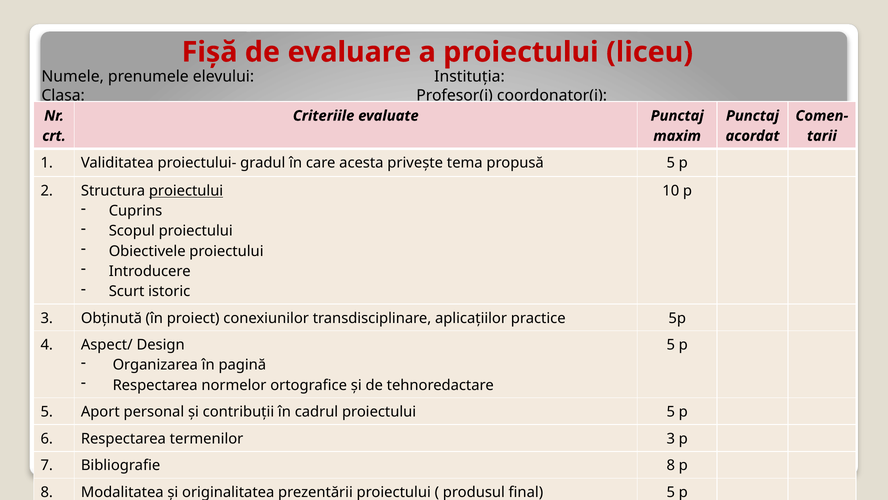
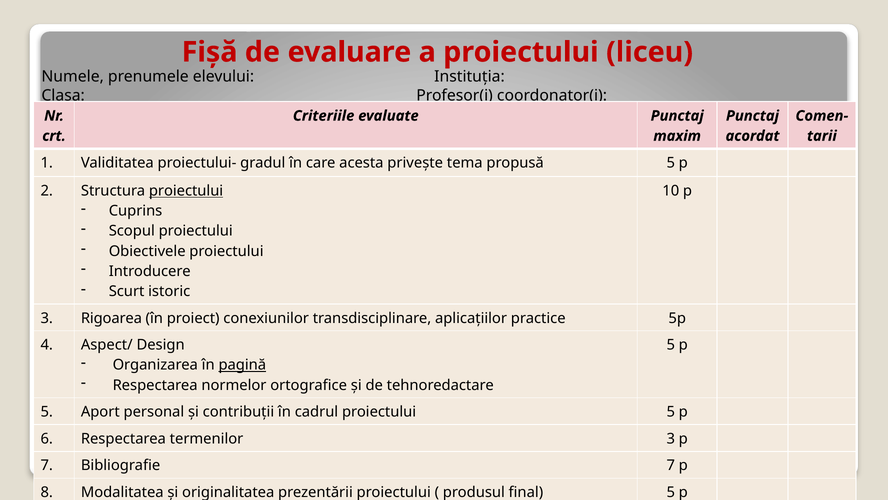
Obținută: Obținută -> Rigoarea
pagină underline: none -> present
Bibliografie 8: 8 -> 7
